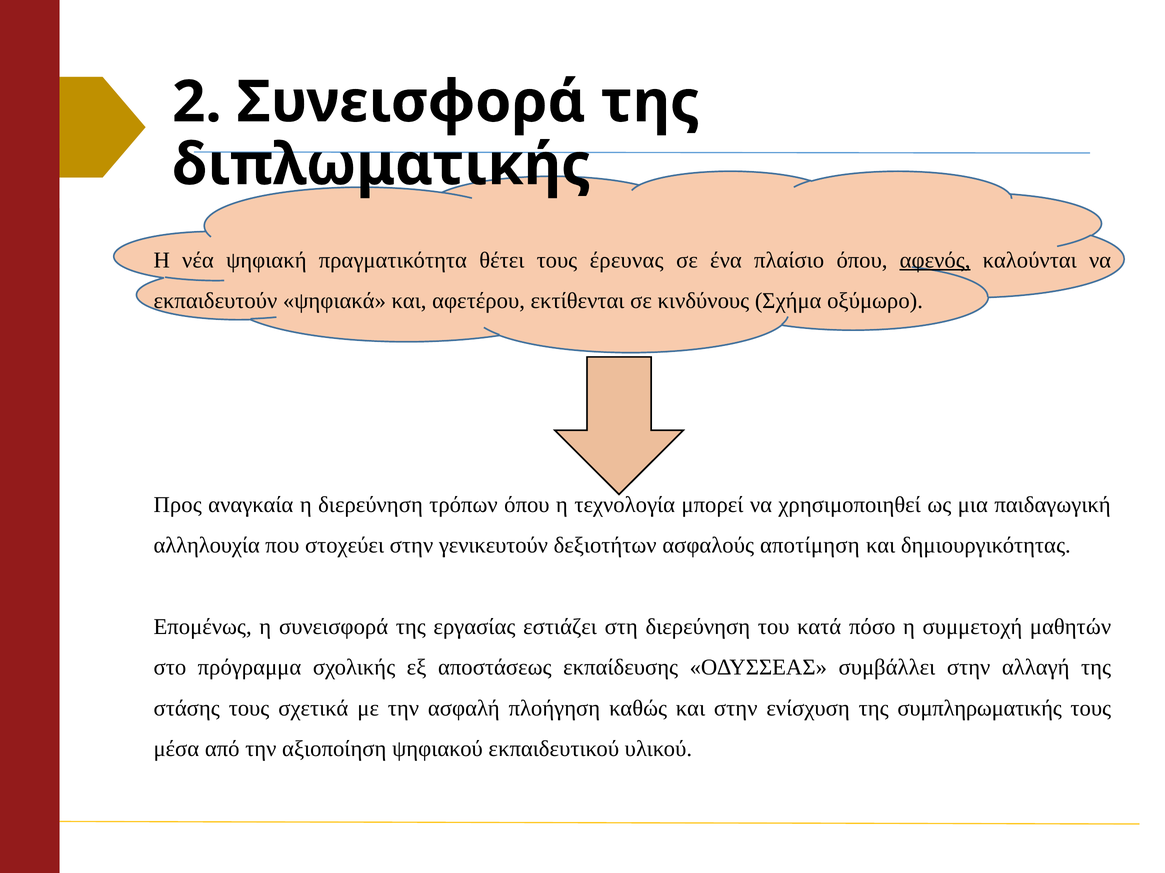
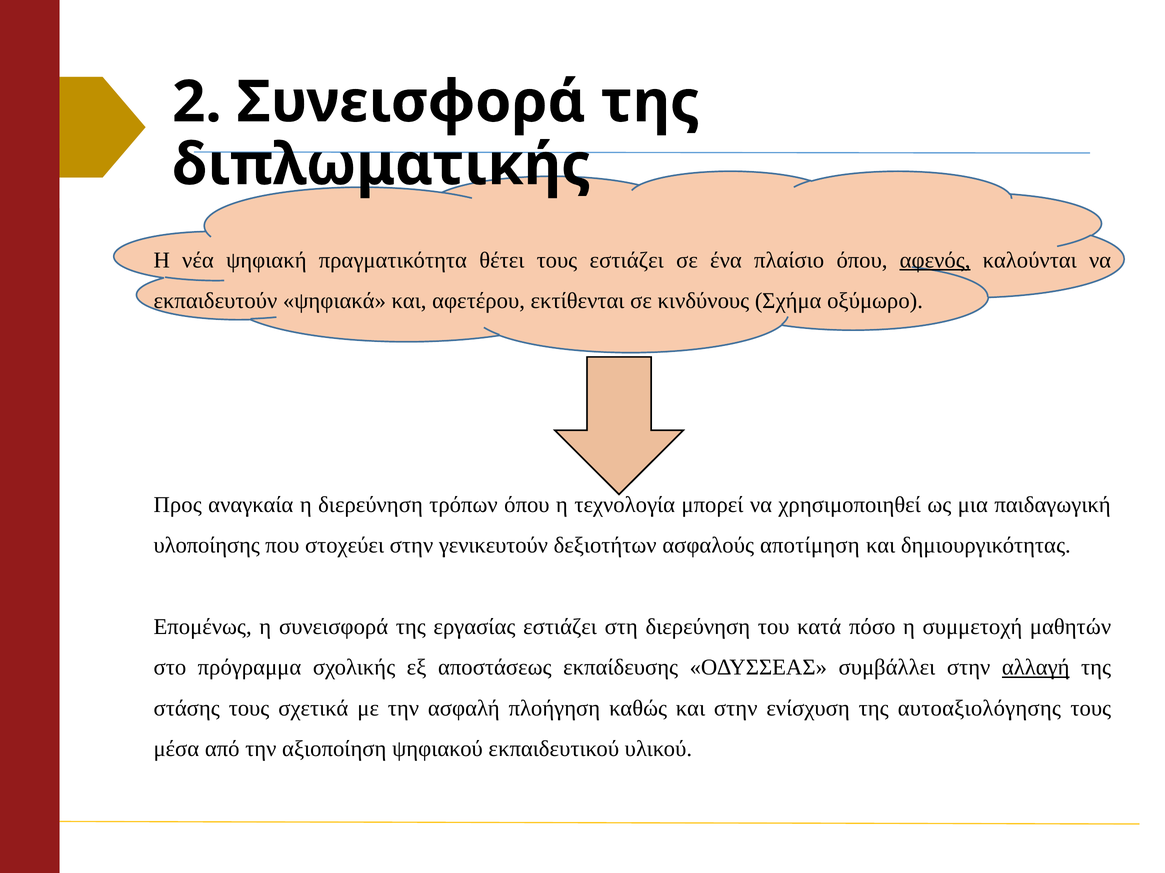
τους έρευνας: έρευνας -> εστιάζει
αλληλουχία: αλληλουχία -> υλοποίησης
αλλαγή underline: none -> present
συμπληρωματικής: συμπληρωματικής -> αυτοαξιολόγησης
